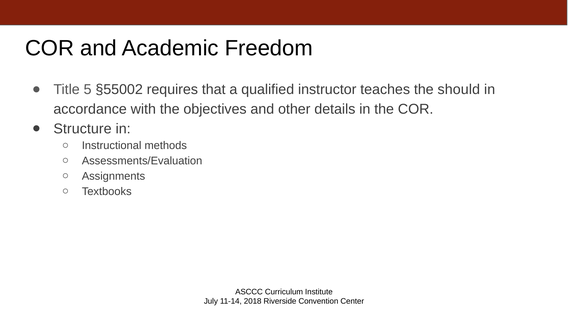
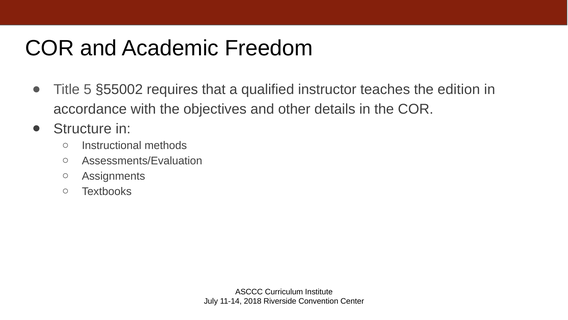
should: should -> edition
